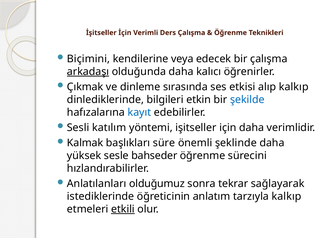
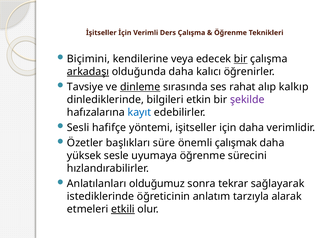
bir at (241, 59) underline: none -> present
Çıkmak: Çıkmak -> Tavsiye
dinleme underline: none -> present
etkisi: etkisi -> rahat
şekilde colour: blue -> purple
katılım: katılım -> hafifçe
Kalmak: Kalmak -> Özetler
şeklinde: şeklinde -> çalışmak
bahseder: bahseder -> uyumaya
tarzıyla kalkıp: kalkıp -> alarak
